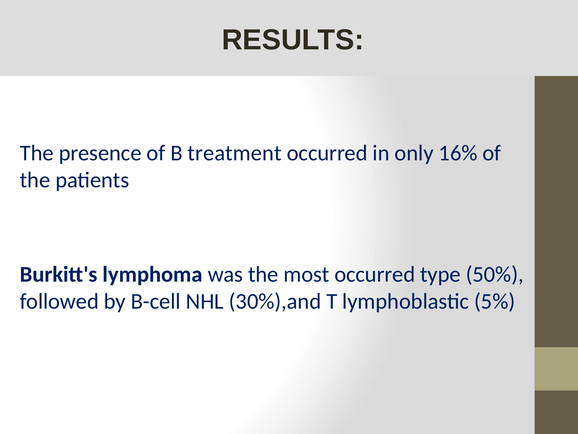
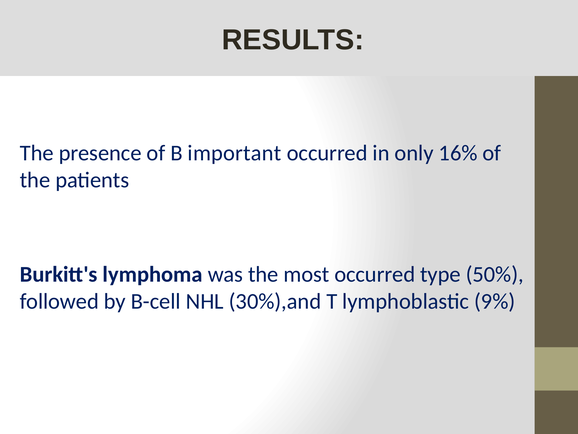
treatment: treatment -> important
5%: 5% -> 9%
